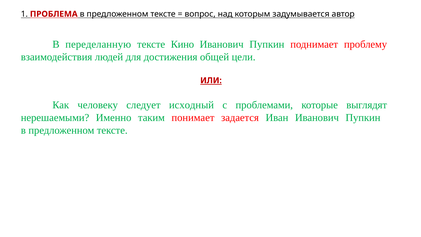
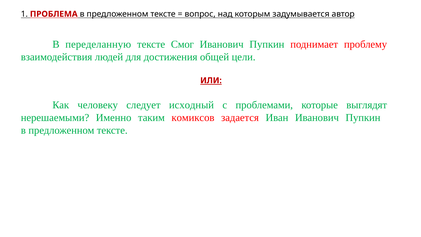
Кино: Кино -> Смог
понимает: понимает -> комиксов
